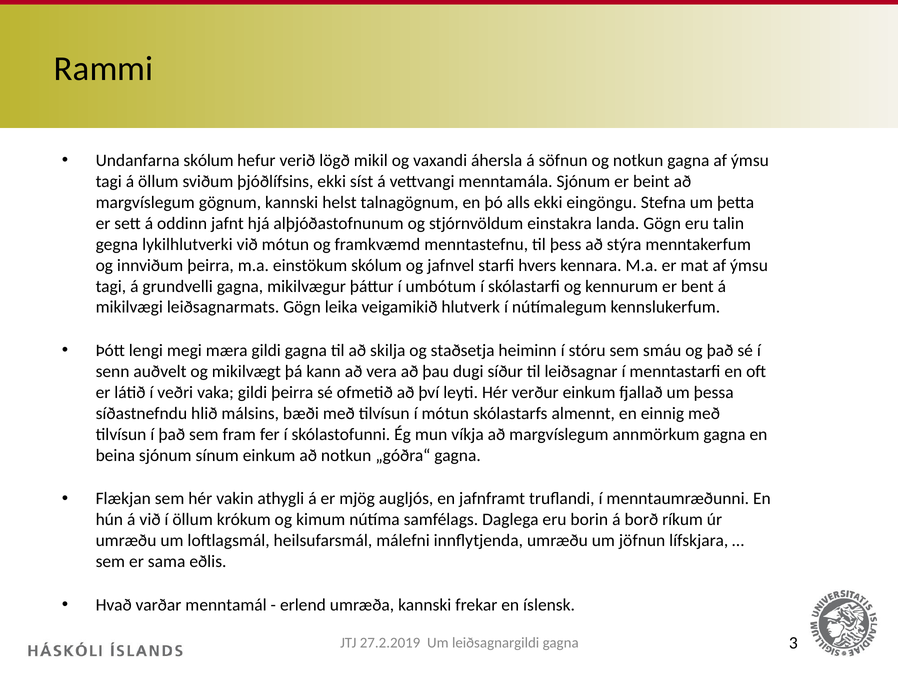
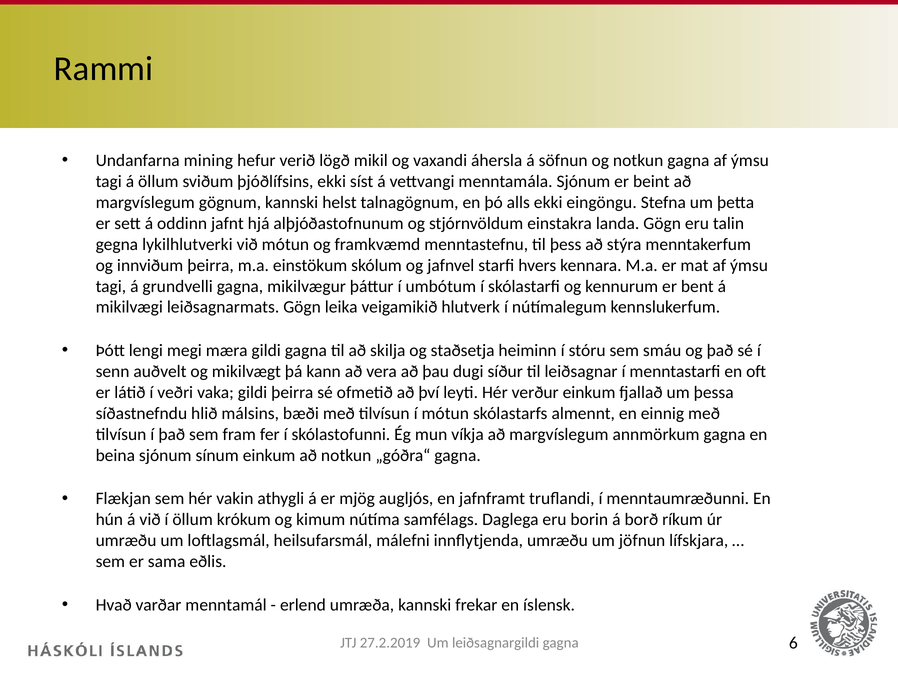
Undanfarna skólum: skólum -> mining
3: 3 -> 6
